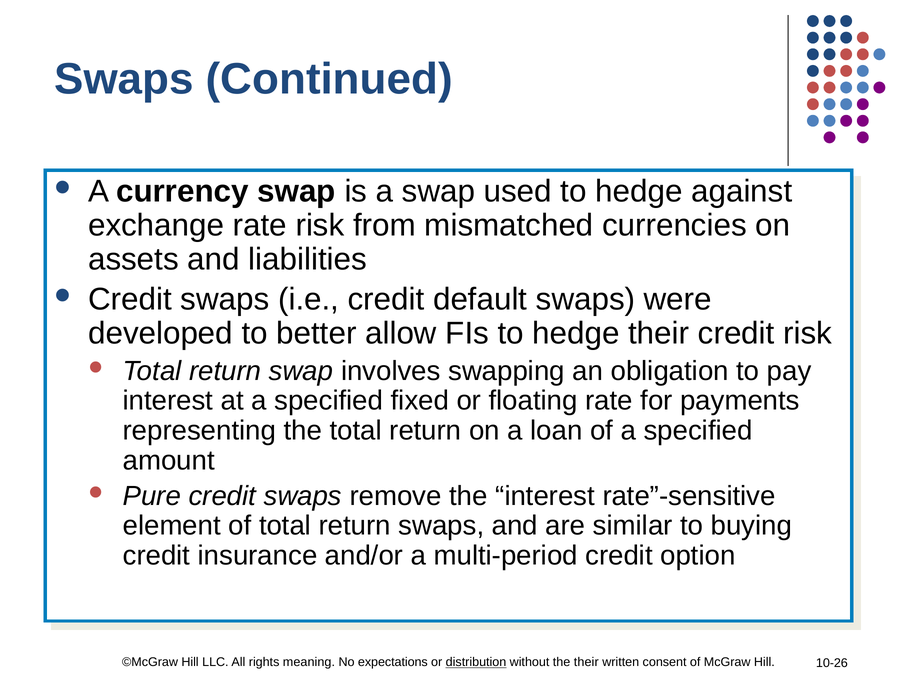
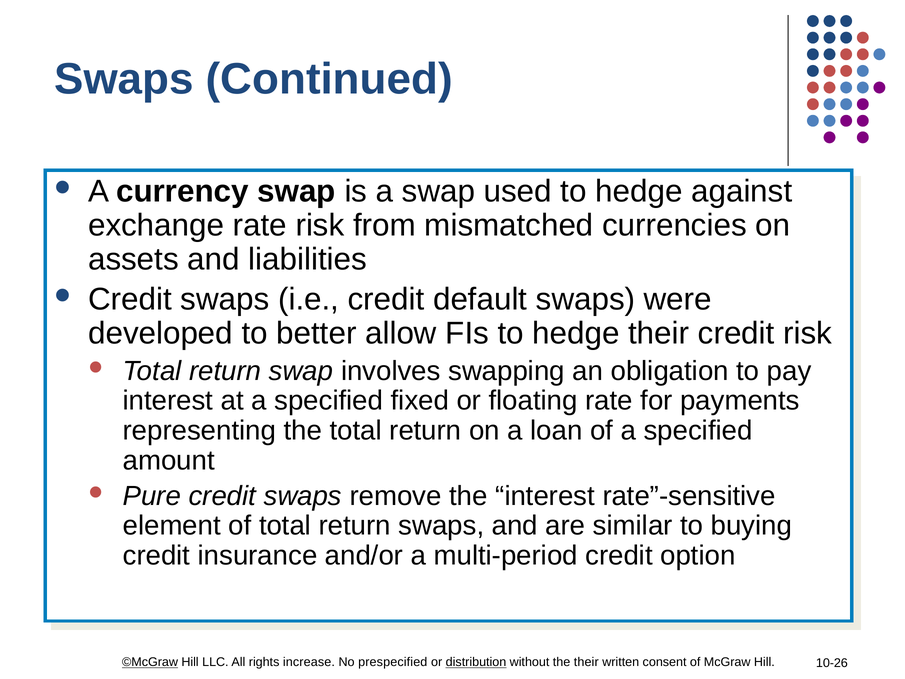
©McGraw underline: none -> present
meaning: meaning -> increase
expectations: expectations -> prespecified
